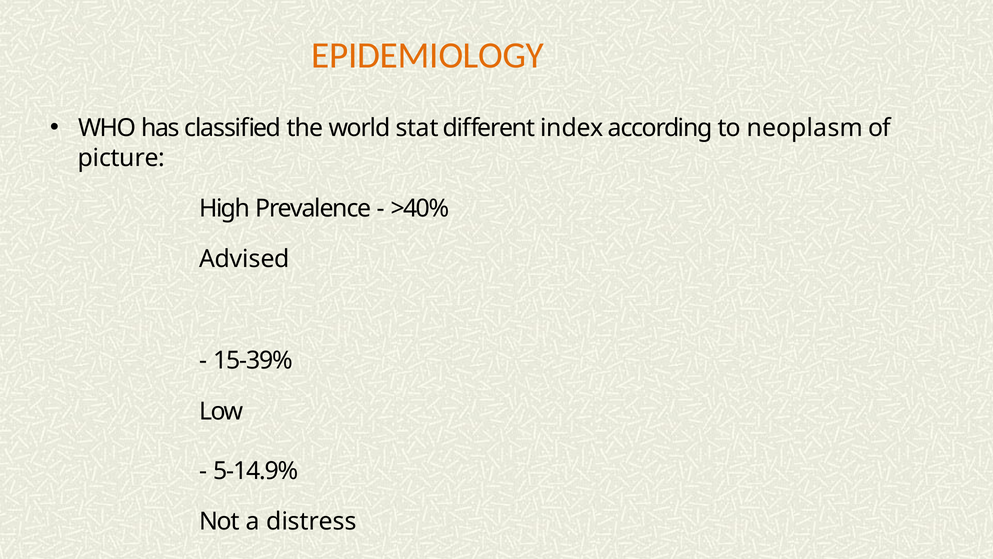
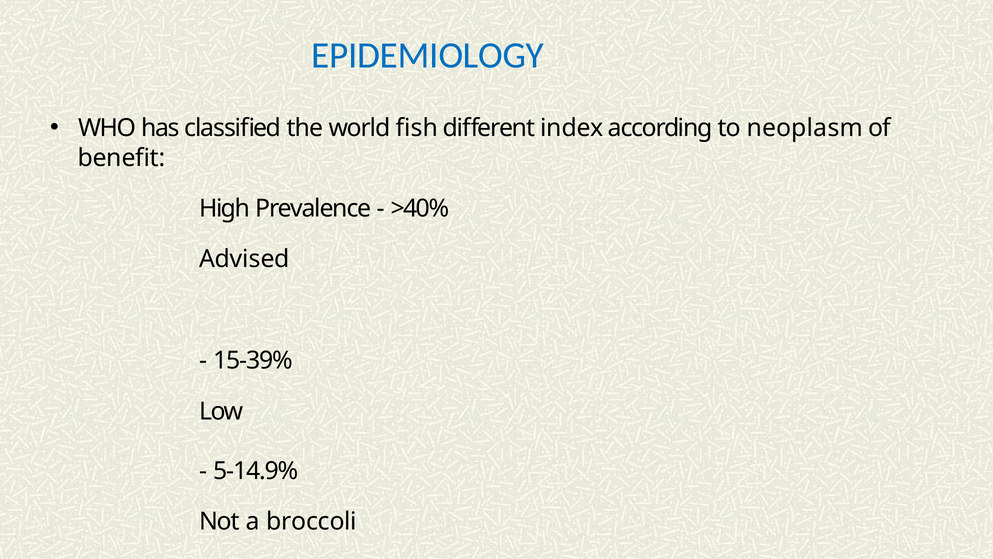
EPIDEMIOLOGY colour: orange -> blue
stat: stat -> fish
picture: picture -> benefit
distress: distress -> broccoli
